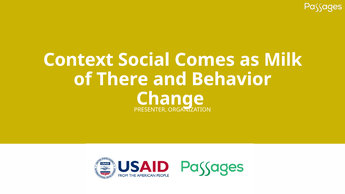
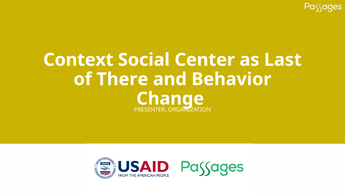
Comes: Comes -> Center
Milk: Milk -> Last
